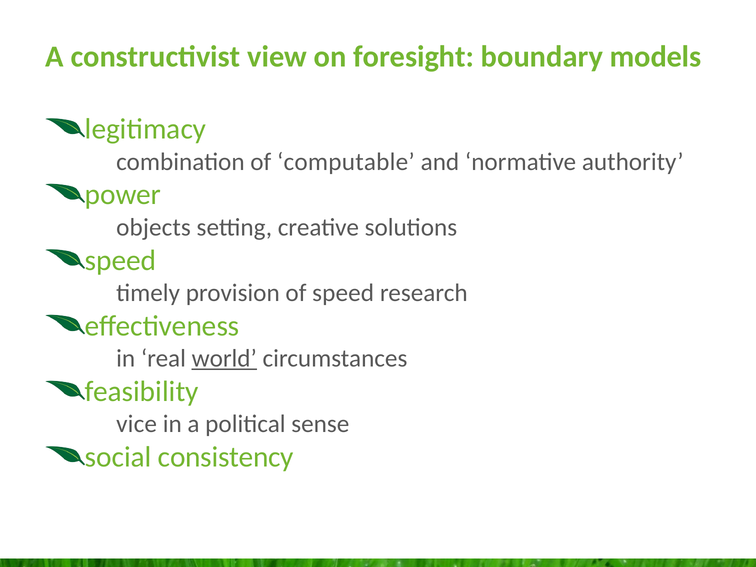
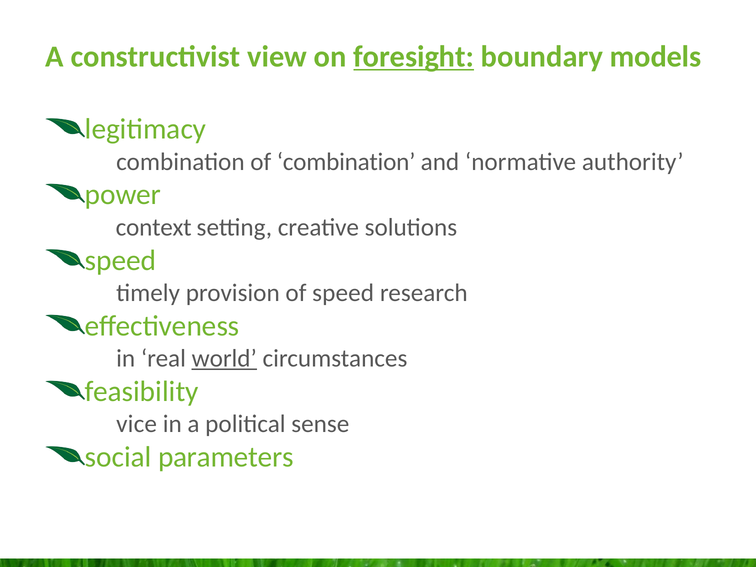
foresight underline: none -> present
of computable: computable -> combination
objects: objects -> context
consistency: consistency -> parameters
